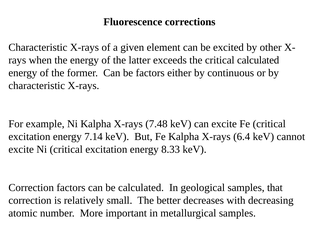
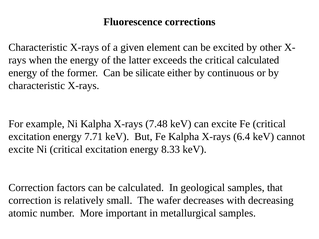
be factors: factors -> silicate
7.14: 7.14 -> 7.71
better: better -> wafer
